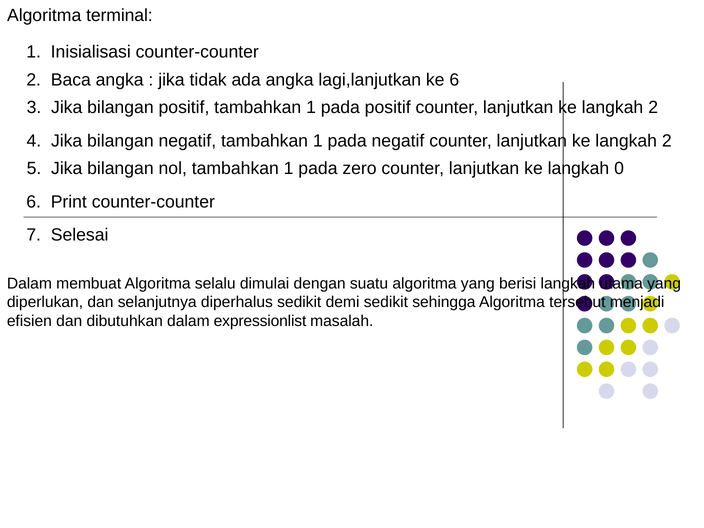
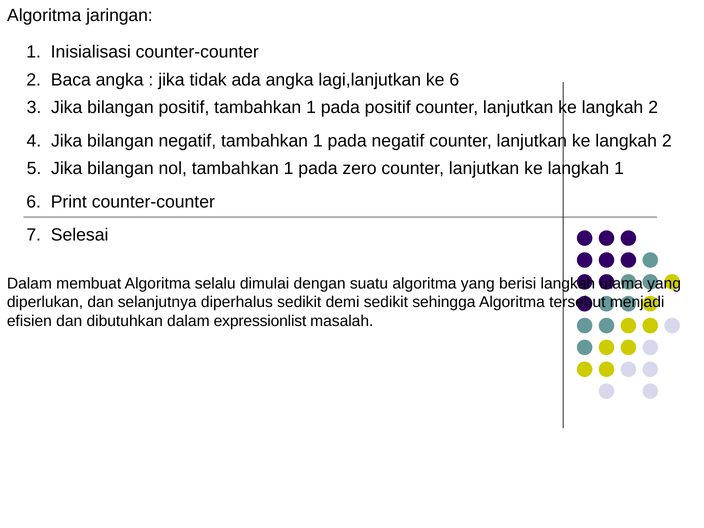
terminal: terminal -> jaringan
langkah 0: 0 -> 1
